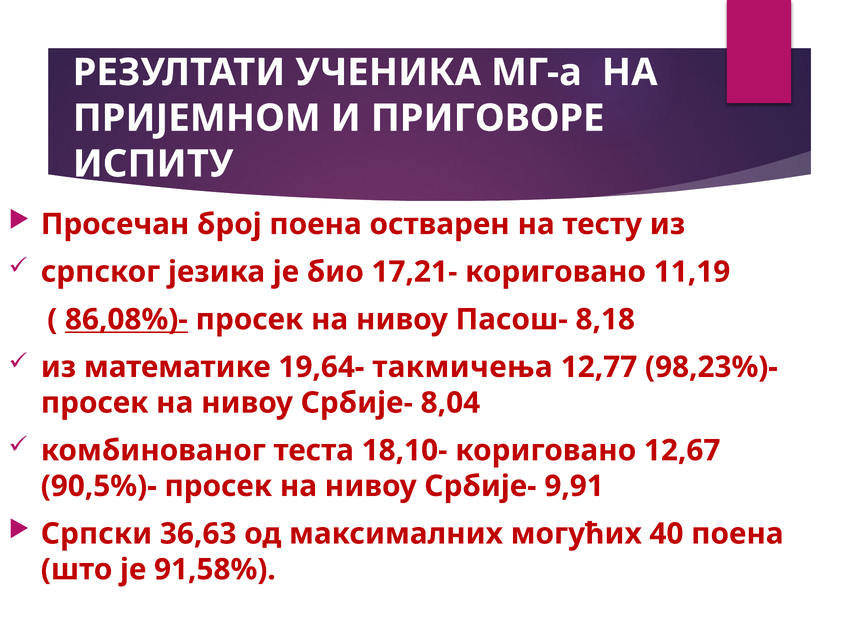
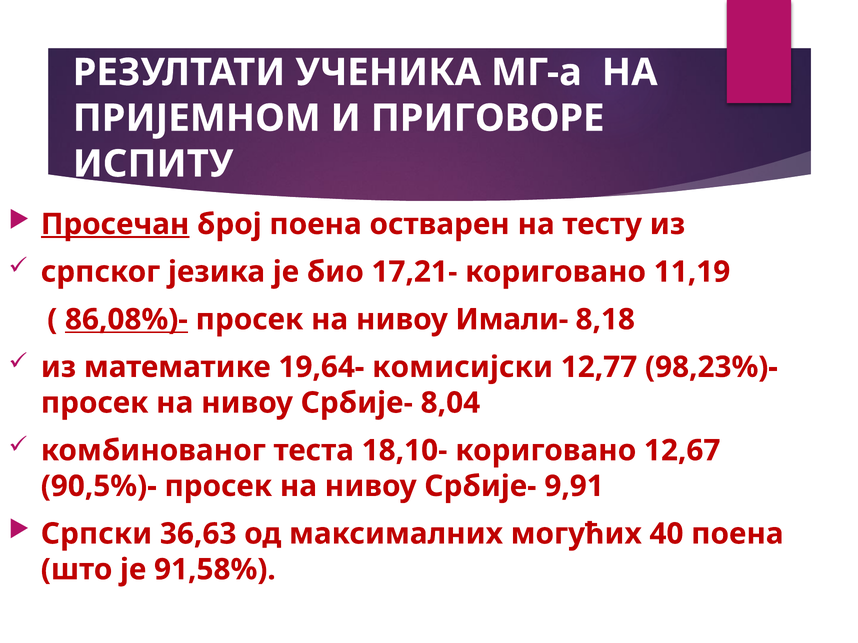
Просечан underline: none -> present
Пасош-: Пасош- -> Имали-
такмичења: такмичења -> комисијски
